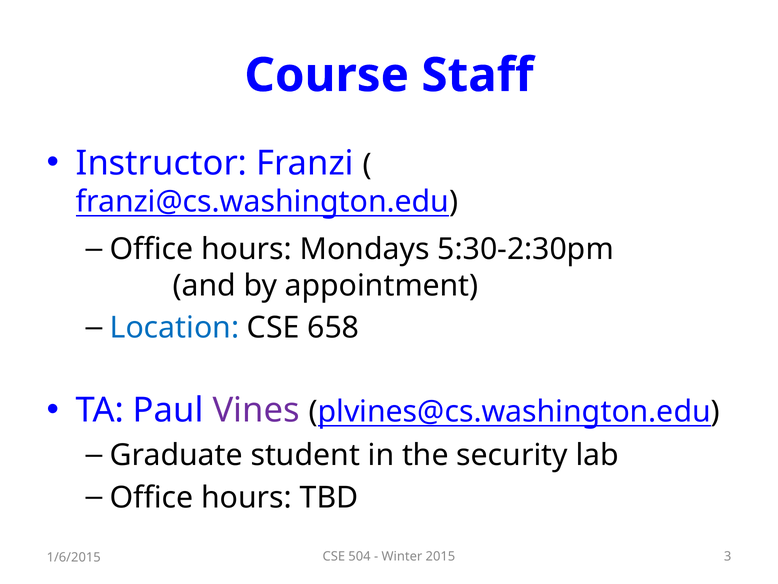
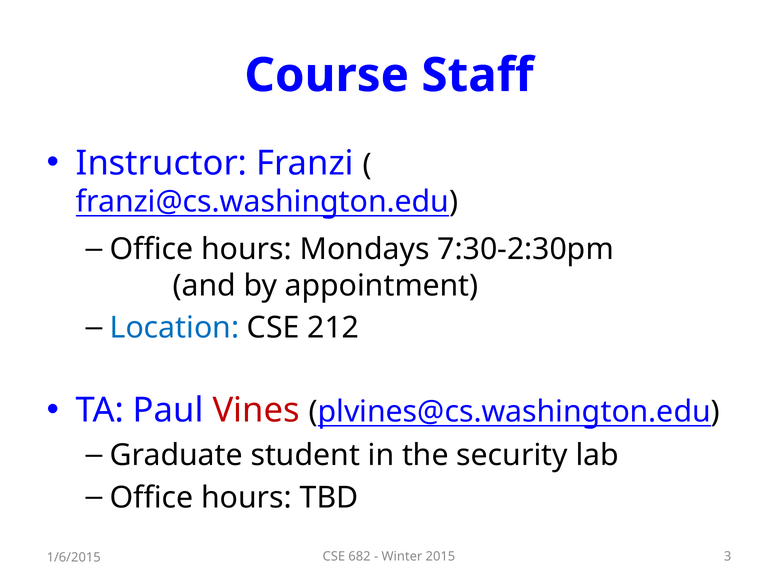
5:30-2:30pm: 5:30-2:30pm -> 7:30-2:30pm
658: 658 -> 212
Vines colour: purple -> red
504: 504 -> 682
